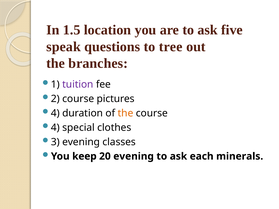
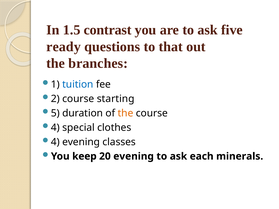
location: location -> contrast
speak: speak -> ready
tree: tree -> that
tuition colour: purple -> blue
pictures: pictures -> starting
4 at (55, 113): 4 -> 5
3 at (55, 142): 3 -> 4
